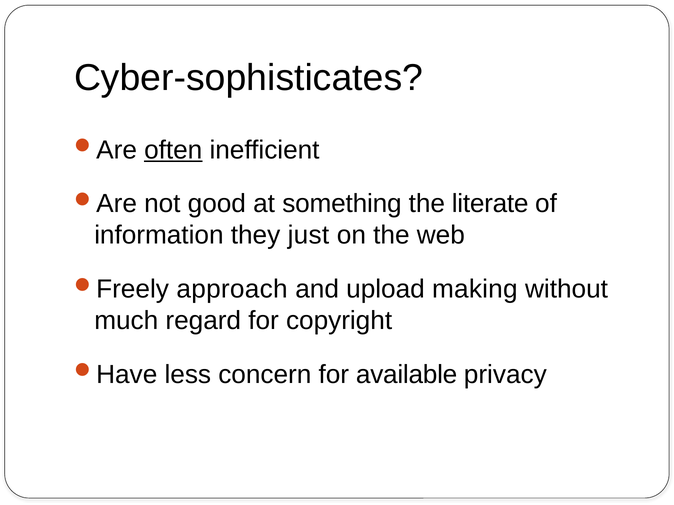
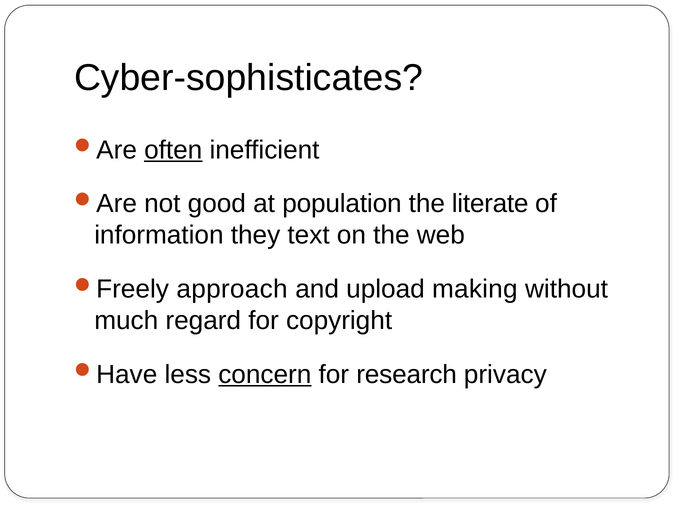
something: something -> population
just: just -> text
concern underline: none -> present
available: available -> research
